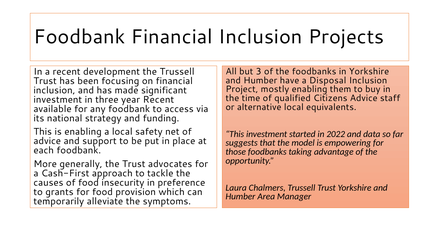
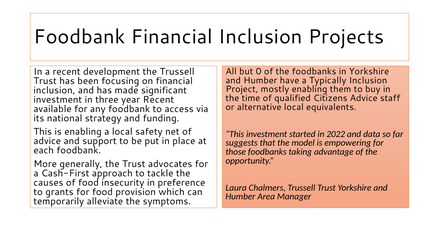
3: 3 -> 0
Disposal: Disposal -> Typically
